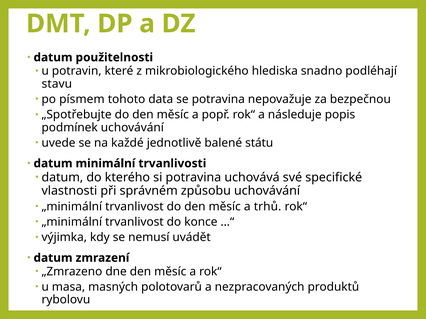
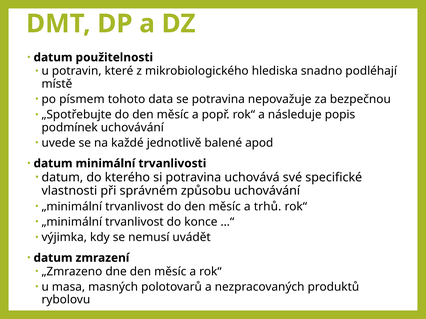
stavu: stavu -> místě
státu: státu -> apod
